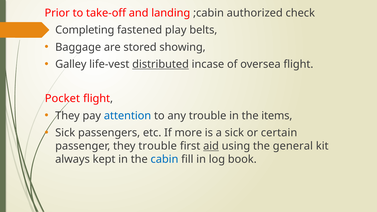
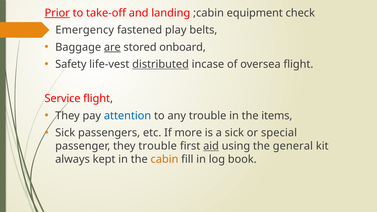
Prior underline: none -> present
authorized: authorized -> equipment
Completing: Completing -> Emergency
are underline: none -> present
showing: showing -> onboard
Galley: Galley -> Safety
Pocket: Pocket -> Service
certain: certain -> special
cabin colour: blue -> orange
